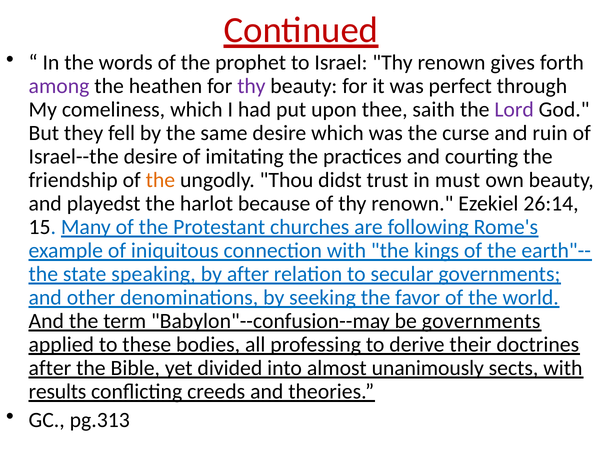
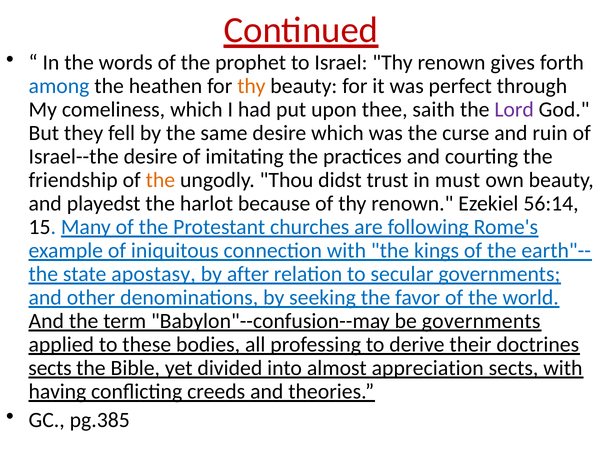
among colour: purple -> blue
thy at (251, 86) colour: purple -> orange
26:14: 26:14 -> 56:14
speaking: speaking -> apostasy
after at (50, 368): after -> sects
unanimously: unanimously -> appreciation
results: results -> having
pg.313: pg.313 -> pg.385
